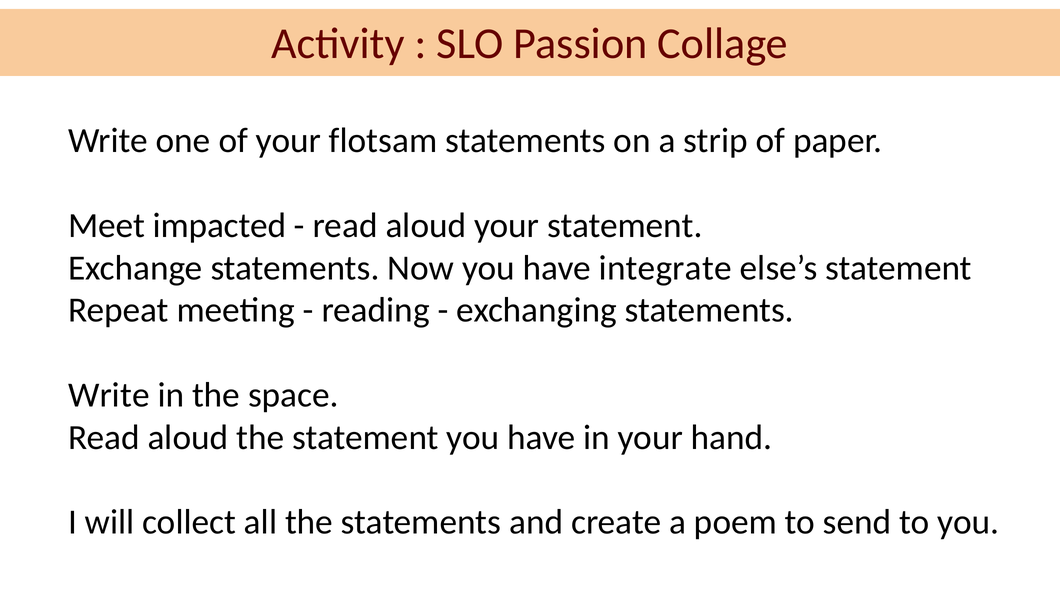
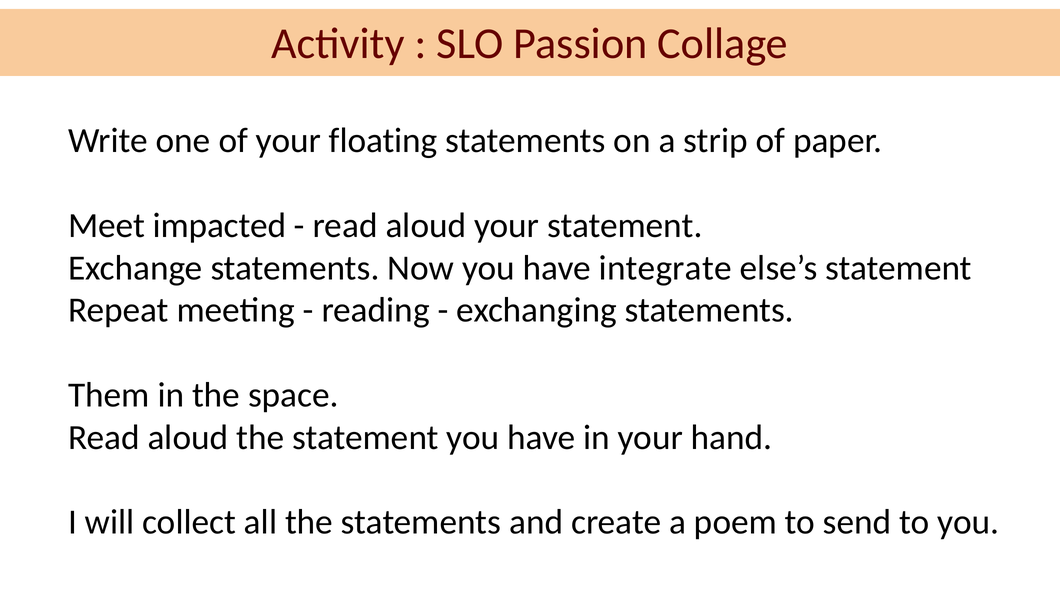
flotsam: flotsam -> floating
Write at (109, 395): Write -> Them
